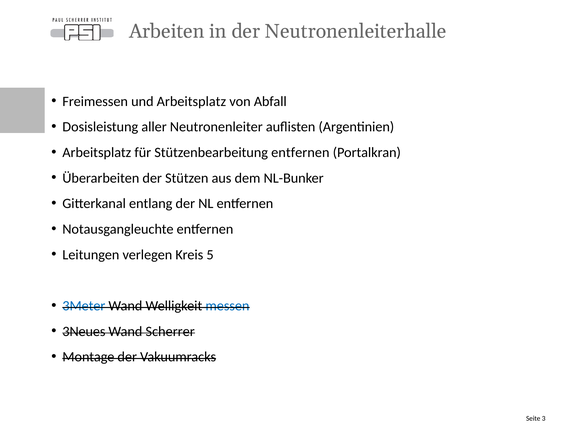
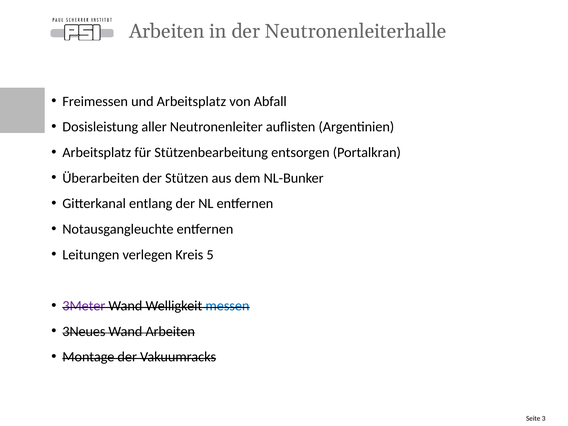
Stützenbearbeitung entfernen: entfernen -> entsorgen
3Meter colour: blue -> purple
Wand Scherrer: Scherrer -> Arbeiten
